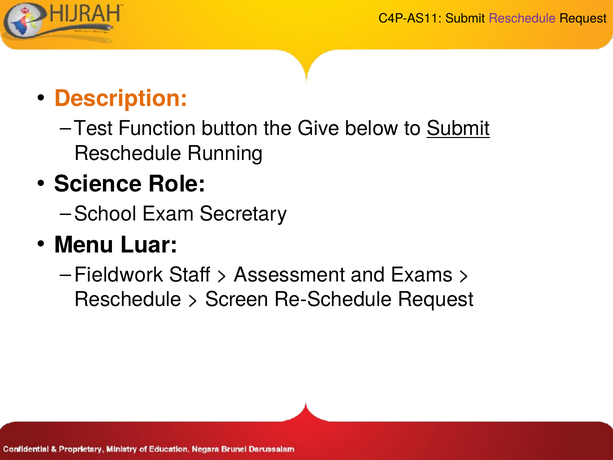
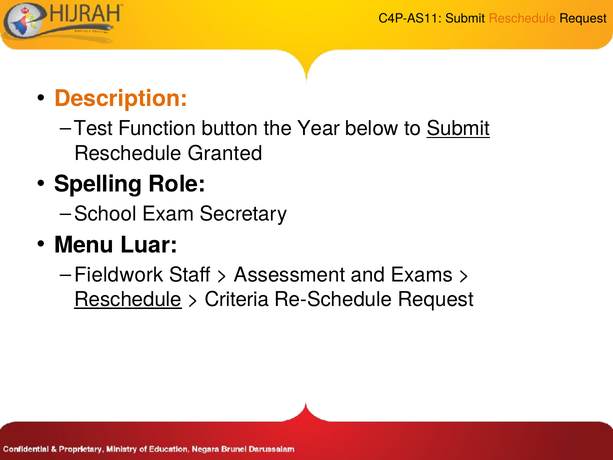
Reschedule at (522, 19) colour: purple -> orange
Give: Give -> Year
Running: Running -> Granted
Science: Science -> Spelling
Reschedule at (128, 299) underline: none -> present
Screen: Screen -> Criteria
